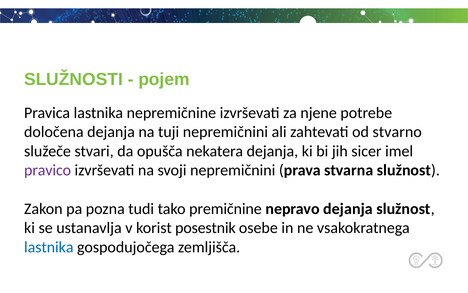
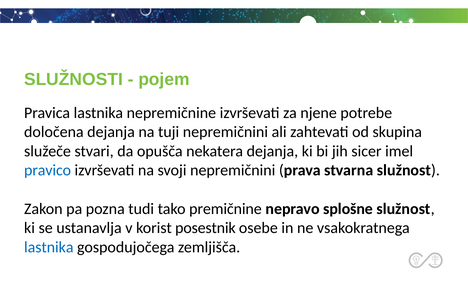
stvarno: stvarno -> skupina
pravico colour: purple -> blue
nepravo dejanja: dejanja -> splošne
